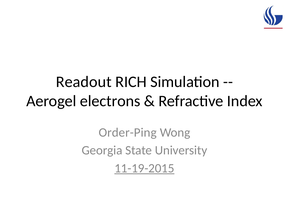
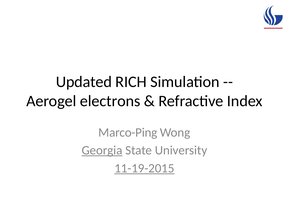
Readout: Readout -> Updated
Order-Ping: Order-Ping -> Marco-Ping
Georgia underline: none -> present
